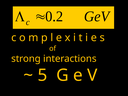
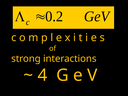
5: 5 -> 4
